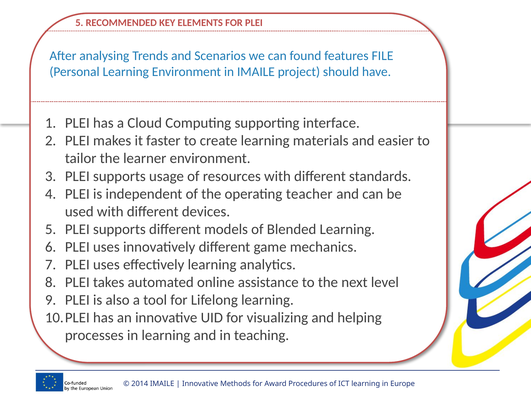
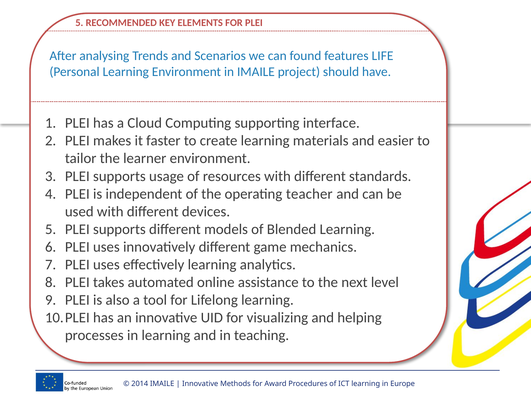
FILE: FILE -> LIFE
